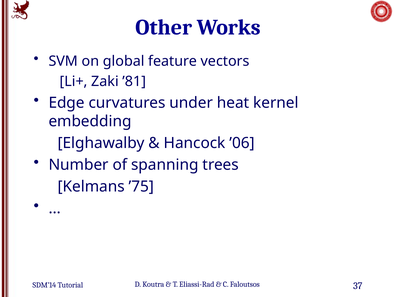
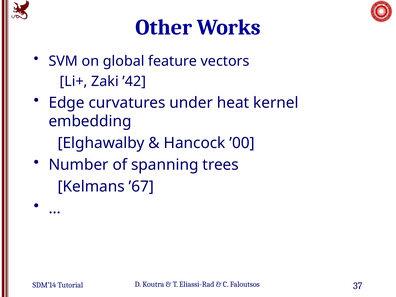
’81: ’81 -> ’42
’06: ’06 -> ’00
’75: ’75 -> ’67
